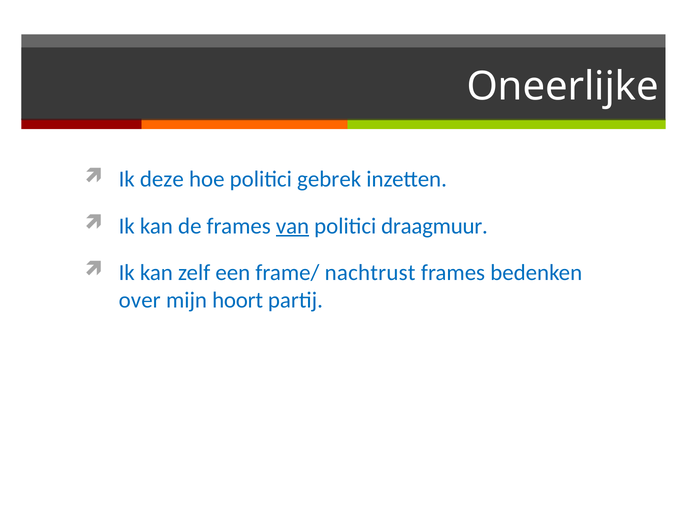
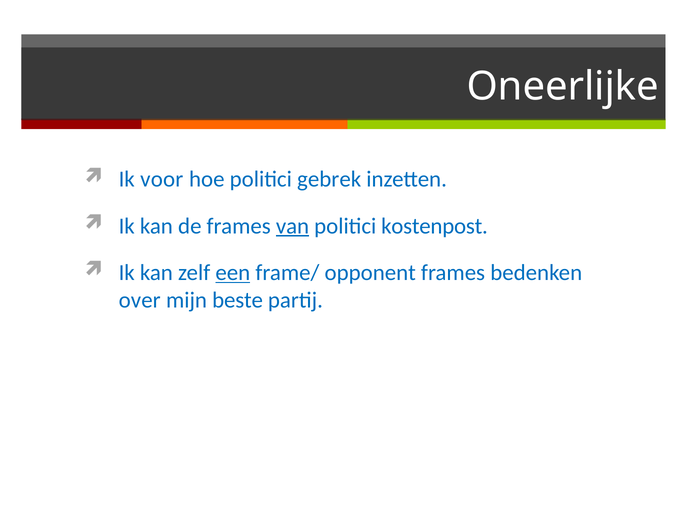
deze: deze -> voor
draagmuur: draagmuur -> kostenpost
een underline: none -> present
nachtrust: nachtrust -> opponent
hoort: hoort -> beste
